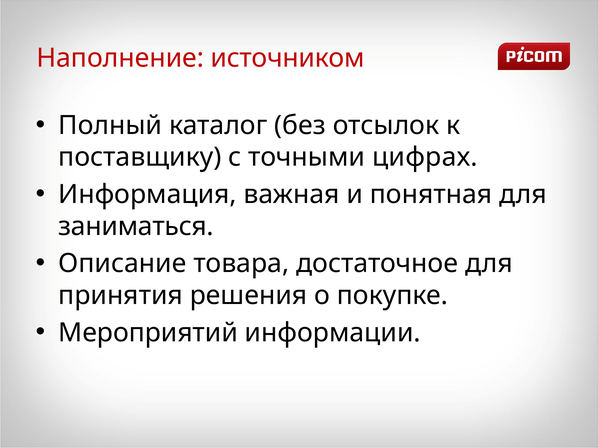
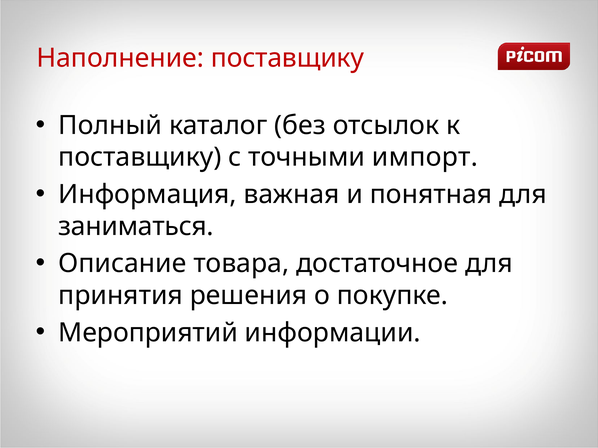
Наполнение источником: источником -> поставщику
цифрах: цифрах -> импорт
